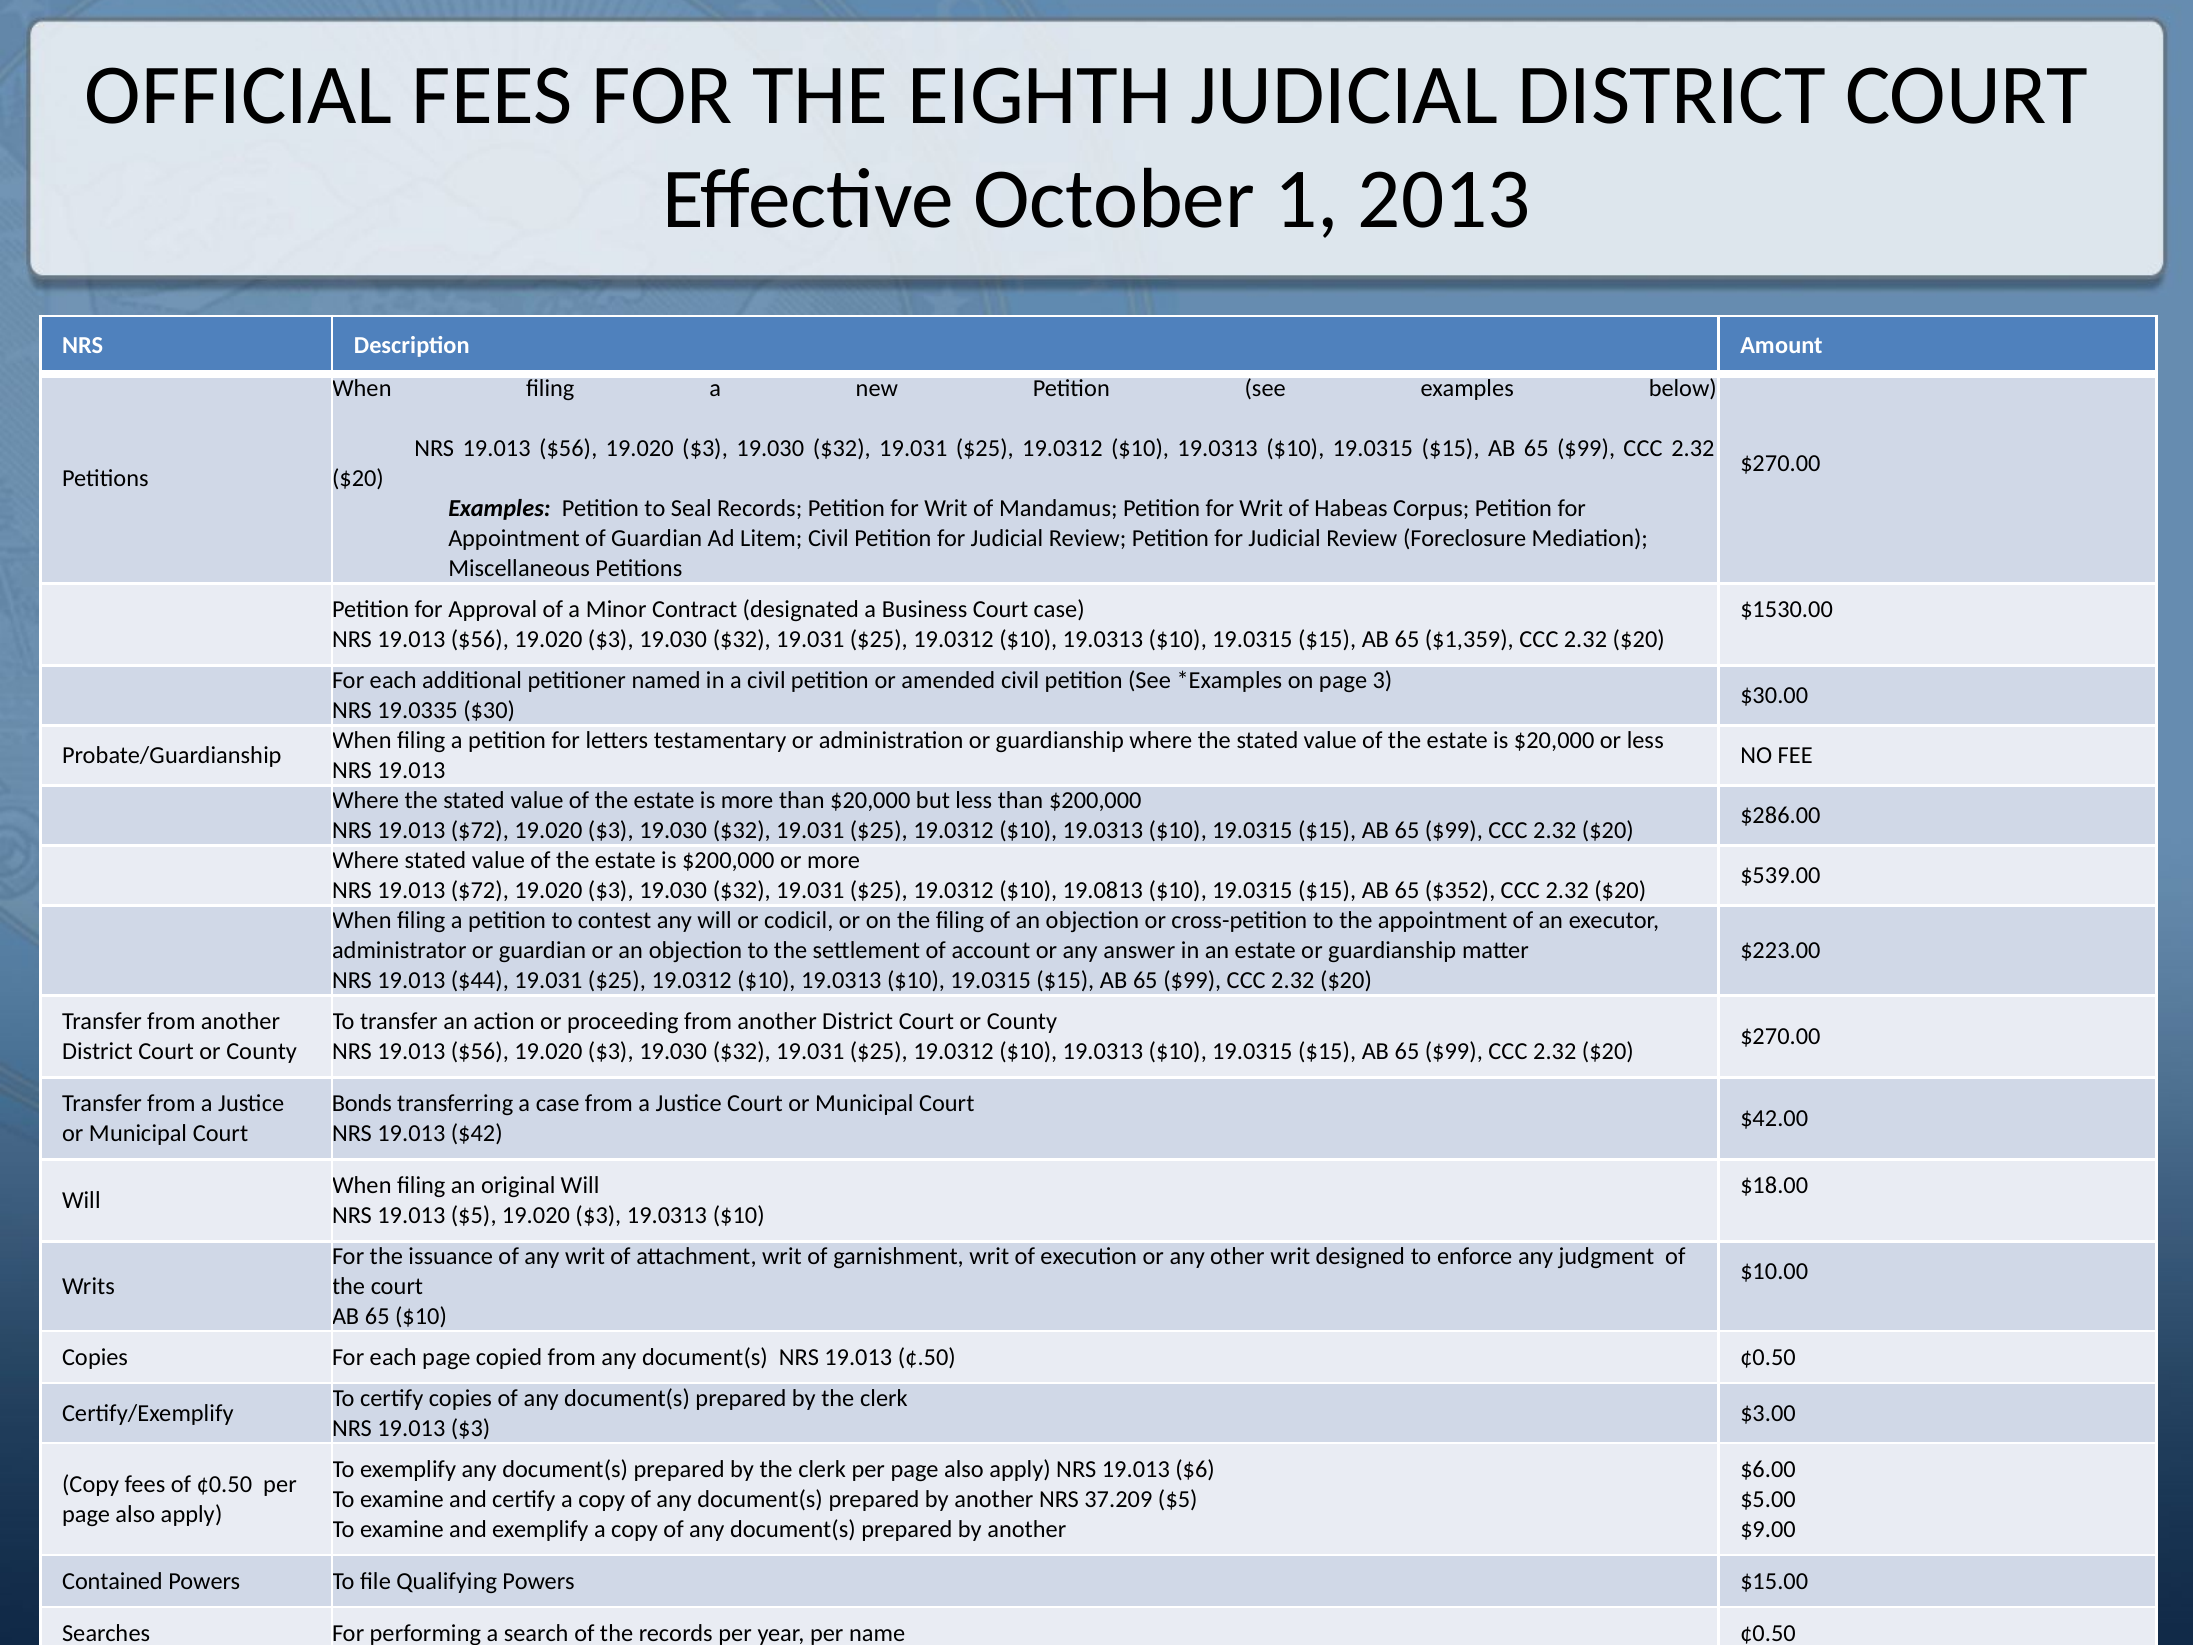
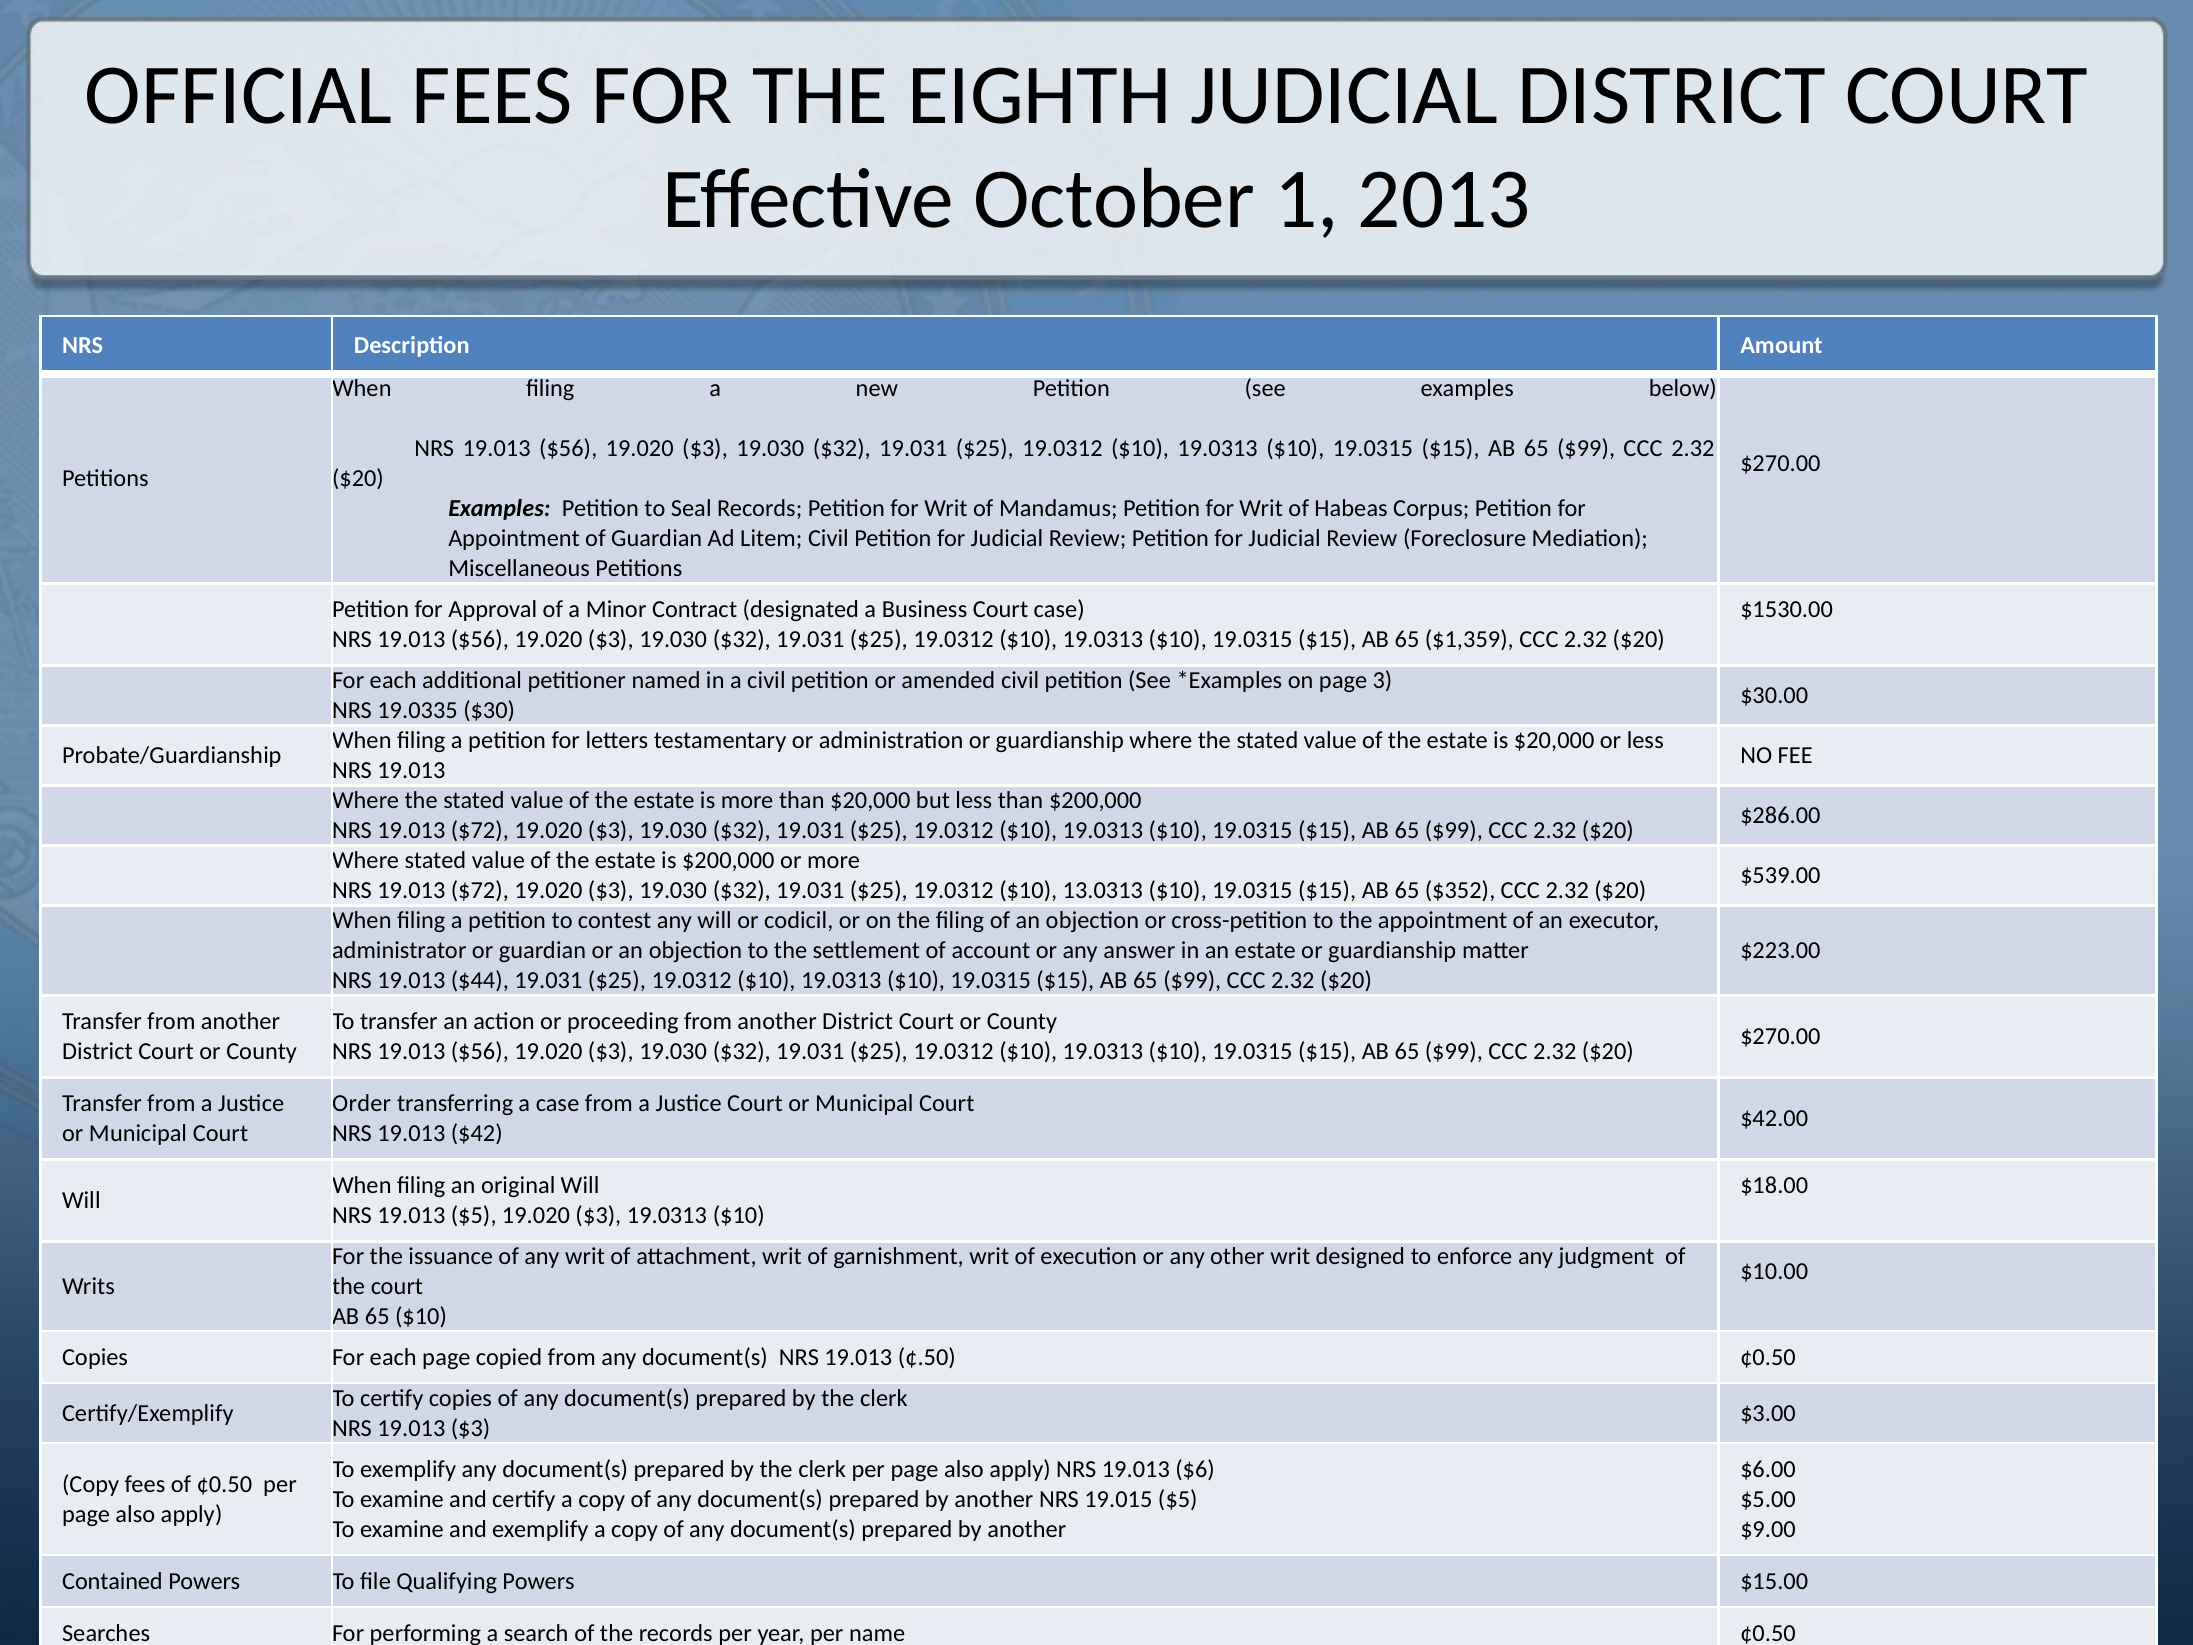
19.0813: 19.0813 -> 13.0313
Bonds: Bonds -> Order
37.209: 37.209 -> 19.015
